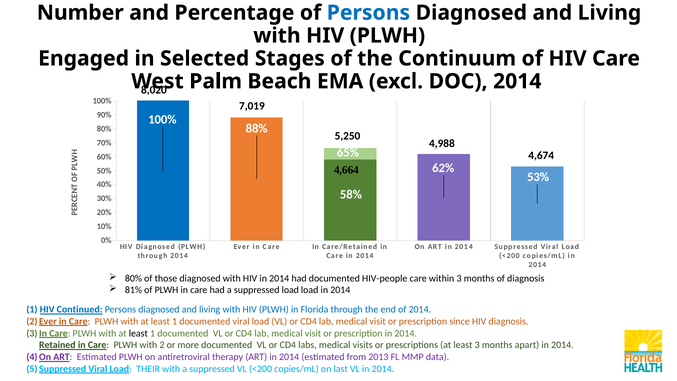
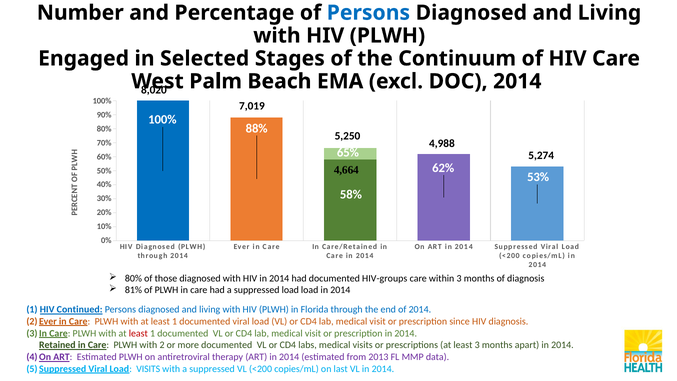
4,674: 4,674 -> 5,274
HIV-people: HIV-people -> HIV-groups
least at (138, 333) colour: black -> red
Load THEIR: THEIR -> VISITS
